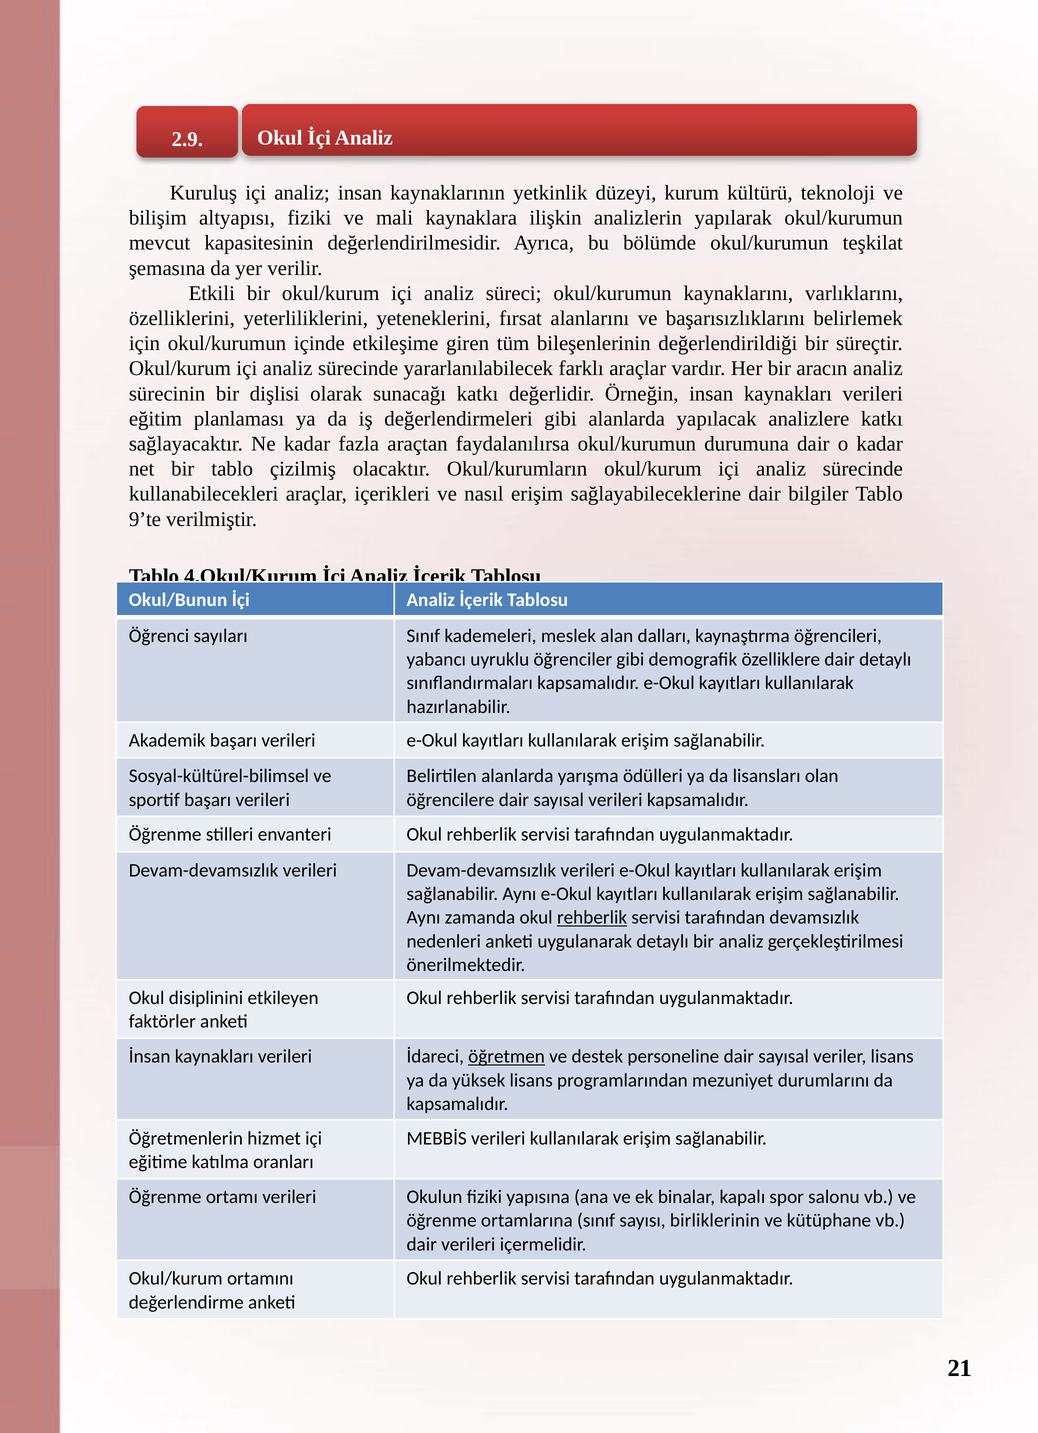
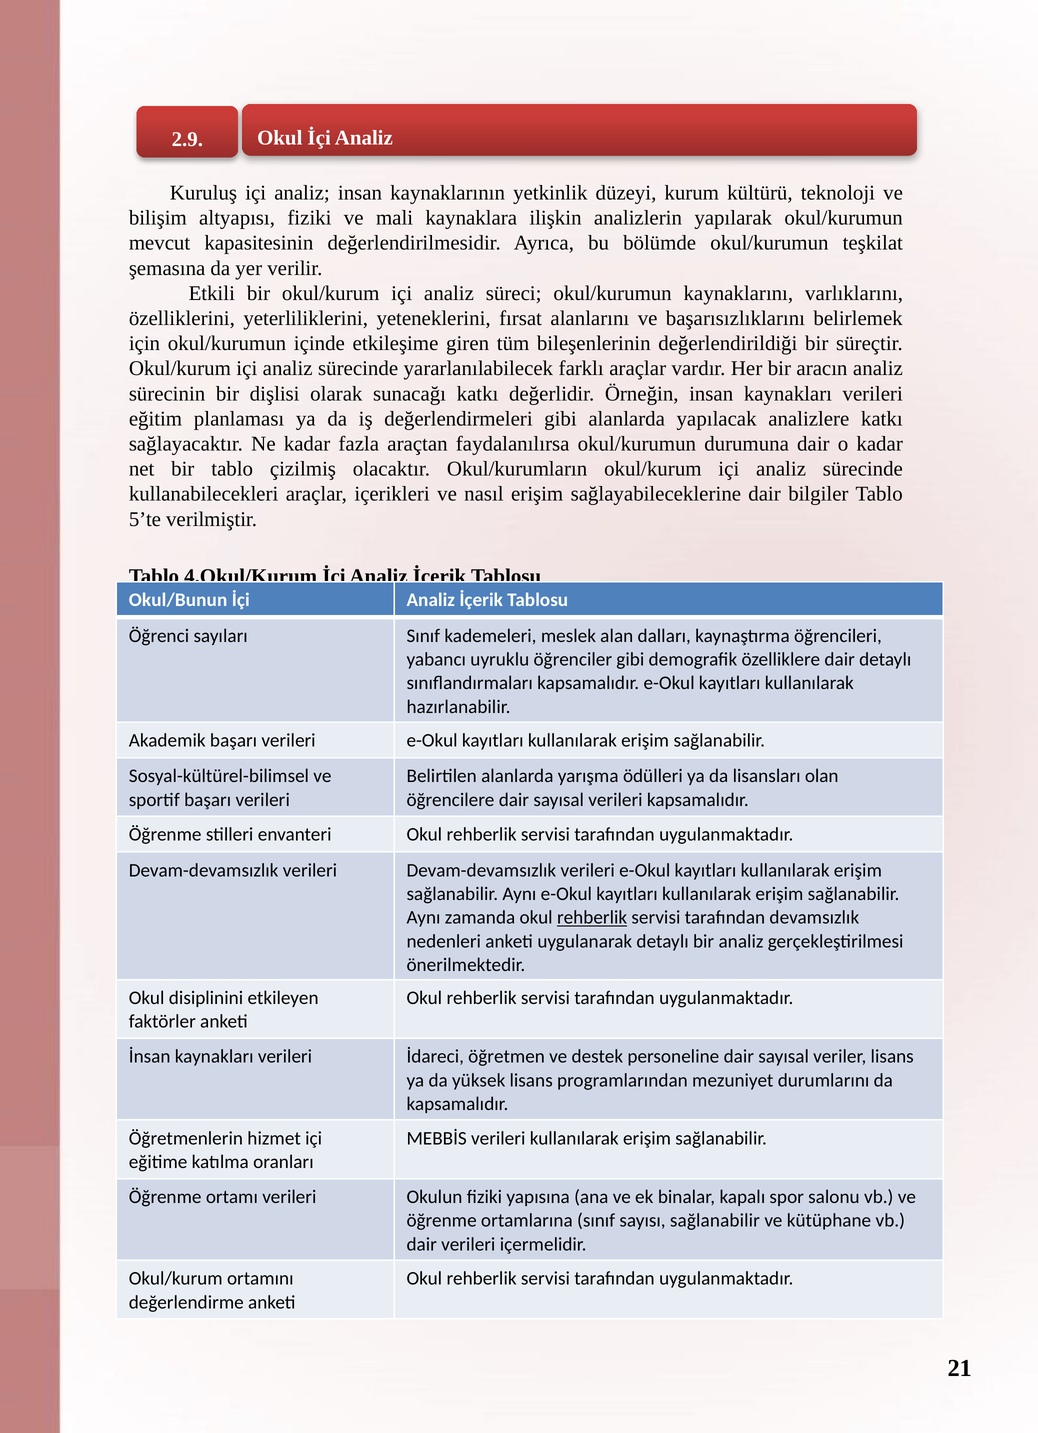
9’te: 9’te -> 5’te
öğretmen underline: present -> none
sayısı birliklerinin: birliklerinin -> sağlanabilir
